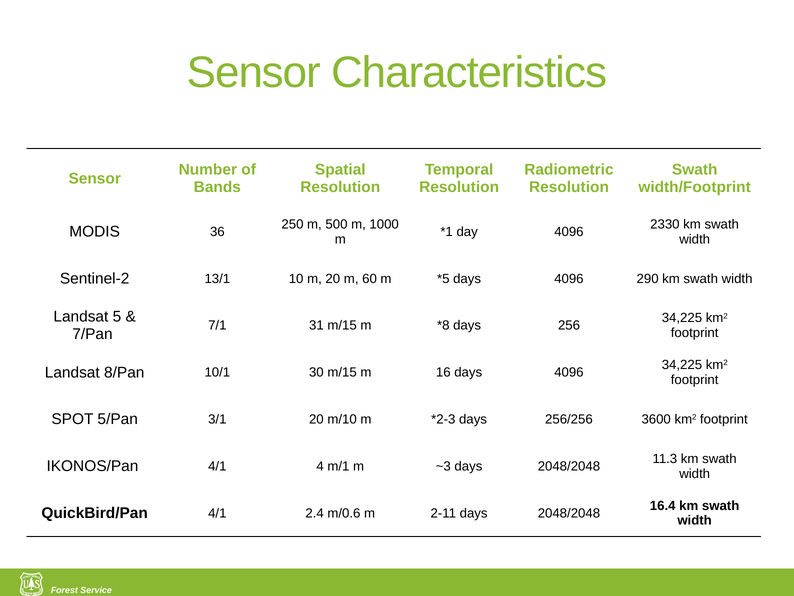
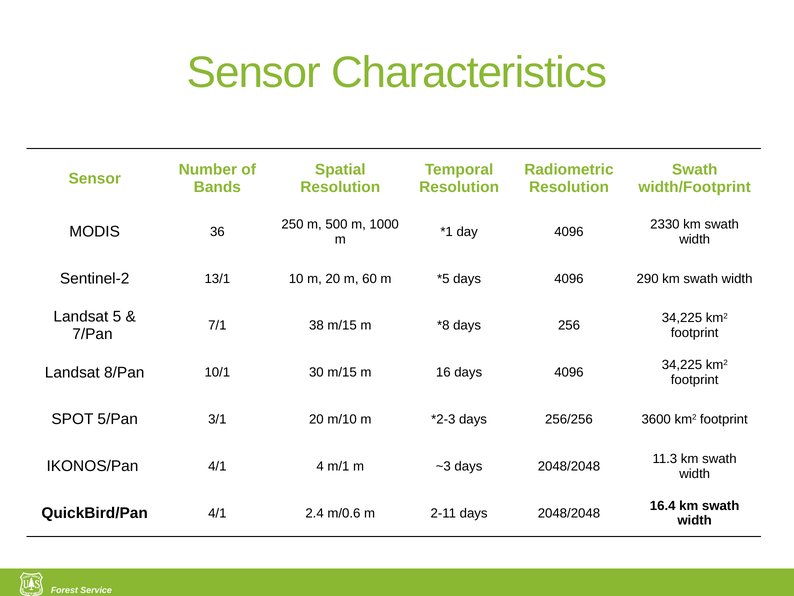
31: 31 -> 38
